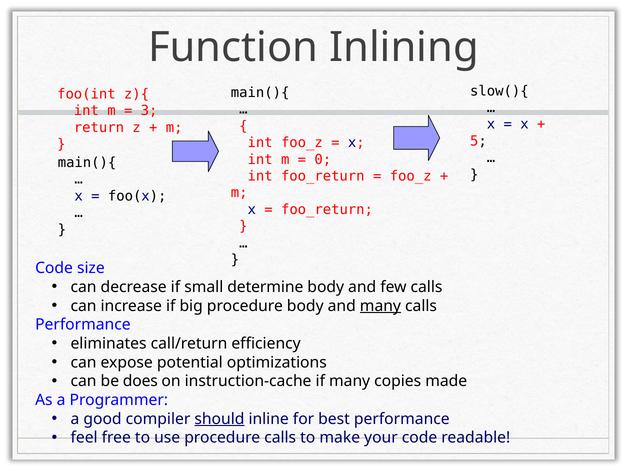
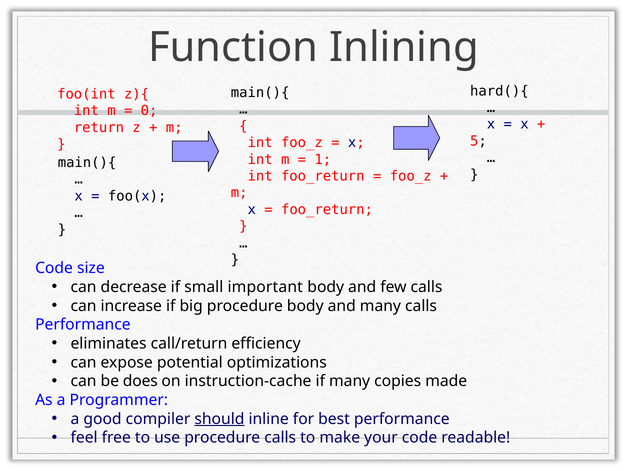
slow(){: slow(){ -> hard(){
3: 3 -> 0
0: 0 -> 1
determine: determine -> important
many at (380, 305) underline: present -> none
